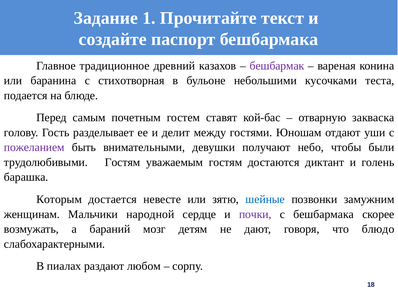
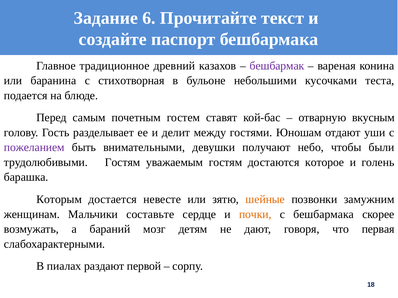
1: 1 -> 6
закваска: закваска -> вкусным
диктант: диктант -> которое
шейные colour: blue -> orange
народной: народной -> составьте
почки colour: purple -> orange
блюдо: блюдо -> первая
любом: любом -> первой
